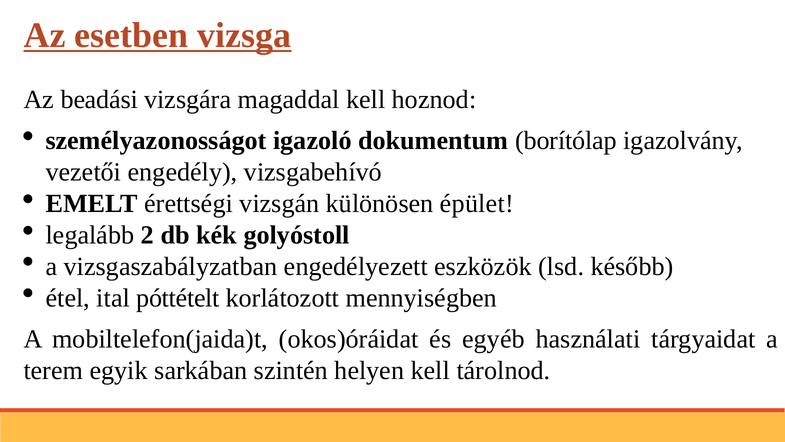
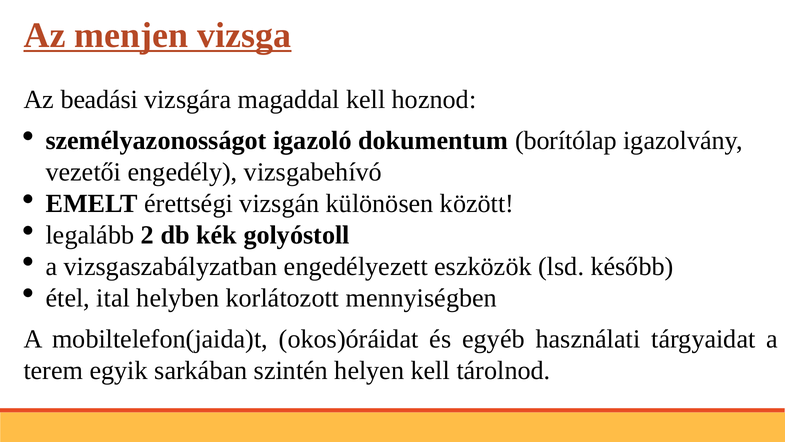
esetben: esetben -> menjen
épület: épület -> között
póttételt: póttételt -> helyben
